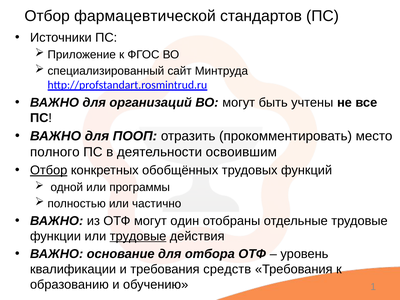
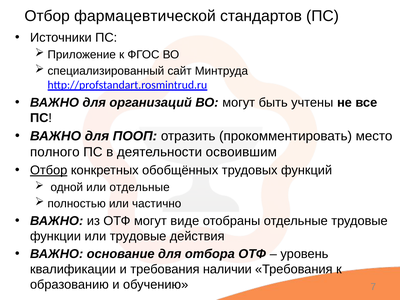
или программы: программы -> отдельные
один: один -> виде
трудовые at (138, 236) underline: present -> none
средств: средств -> наличии
1: 1 -> 7
